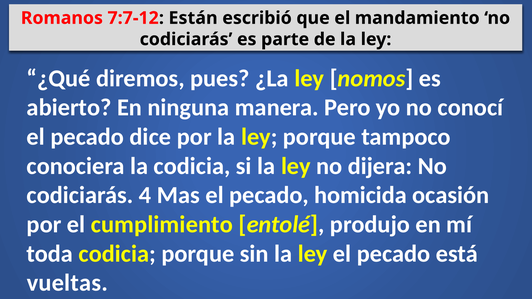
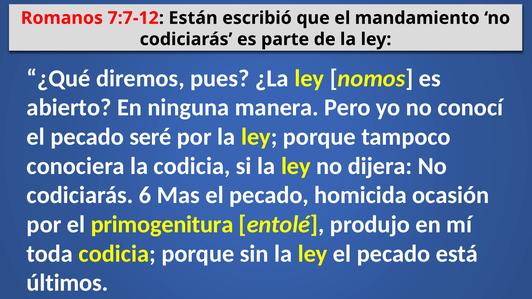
dice: dice -> seré
4: 4 -> 6
cumplimiento: cumplimiento -> primogenitura
vueltas: vueltas -> últimos
